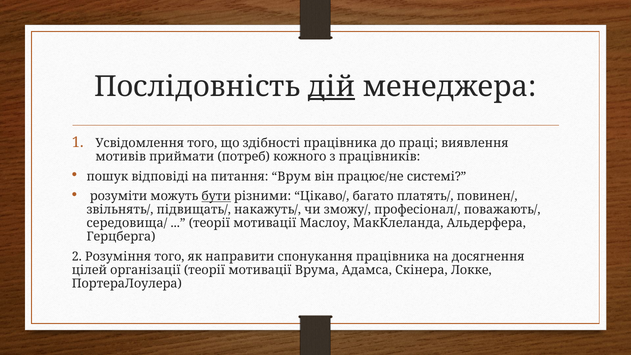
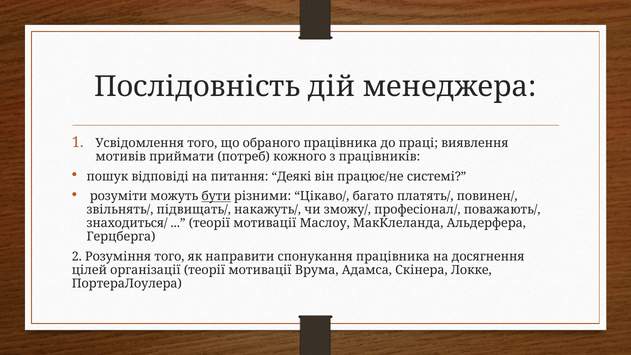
дій underline: present -> none
здібності: здібності -> обраного
Врум: Врум -> Деякі
середовища/: середовища/ -> знаходиться/
